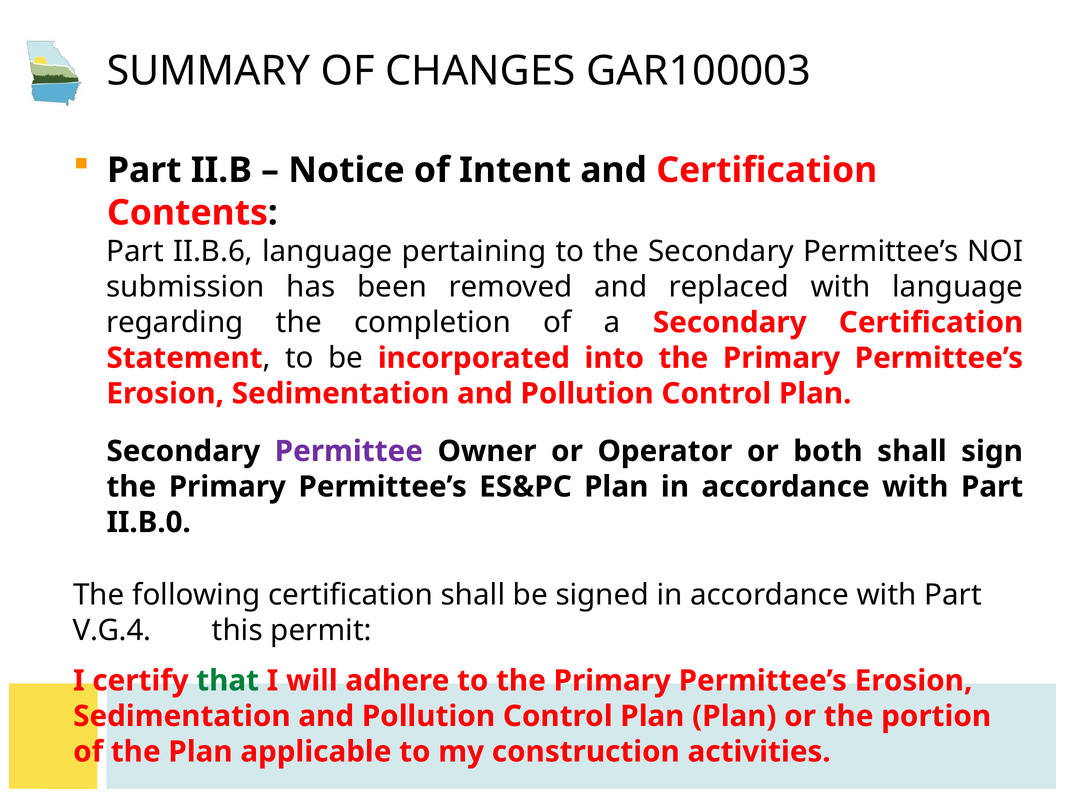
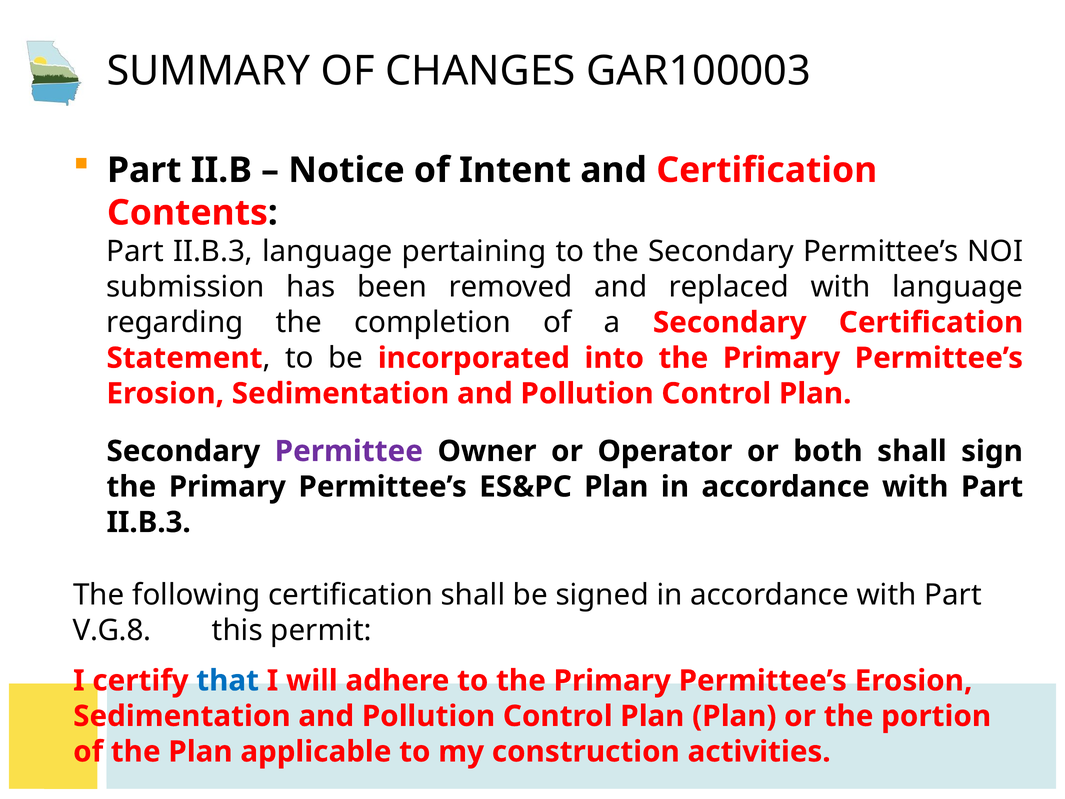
II.B.6 at (213, 251): II.B.6 -> II.B.3
II.B.0 at (149, 522): II.B.0 -> II.B.3
V.G.4: V.G.4 -> V.G.8
that colour: green -> blue
